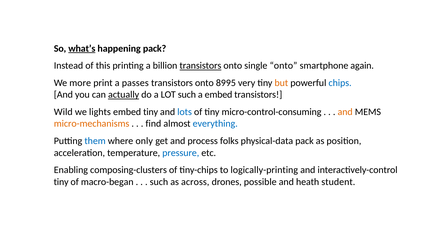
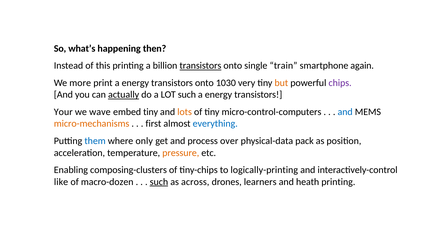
what’s underline: present -> none
happening pack: pack -> then
single onto: onto -> train
print a passes: passes -> energy
8995: 8995 -> 1030
chips colour: blue -> purple
embed at (219, 95): embed -> energy
Wild: Wild -> Your
lights: lights -> wave
lots colour: blue -> orange
micro-control-consuming: micro-control-consuming -> micro-control-computers
and at (345, 112) colour: orange -> blue
find: find -> first
folks: folks -> over
pressure colour: blue -> orange
tiny at (61, 182): tiny -> like
macro-began: macro-began -> macro-dozen
such at (159, 182) underline: none -> present
possible: possible -> learners
heath student: student -> printing
